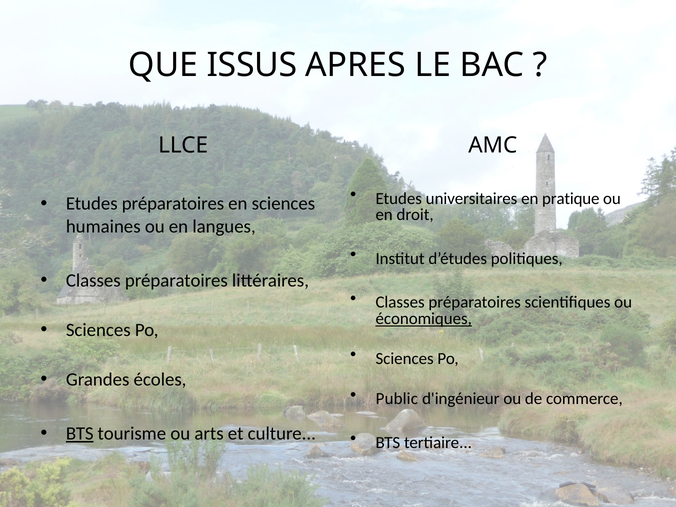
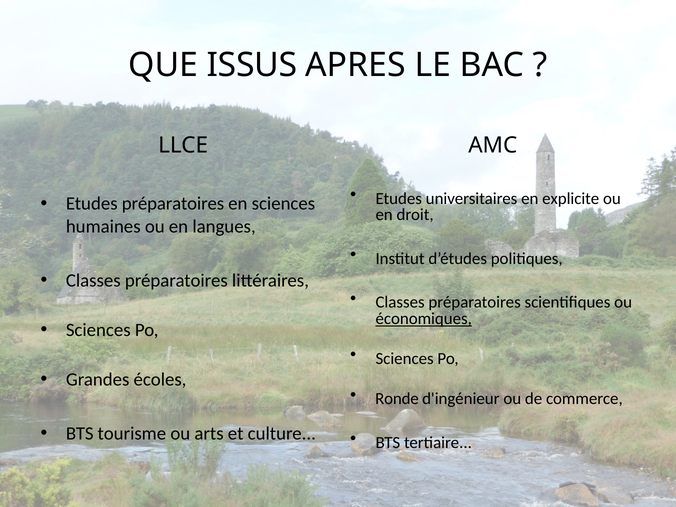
pratique: pratique -> explicite
Public: Public -> Ronde
BTS at (80, 434) underline: present -> none
